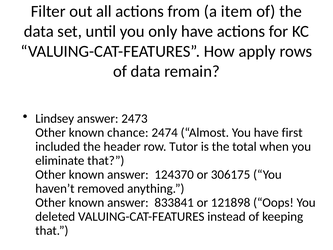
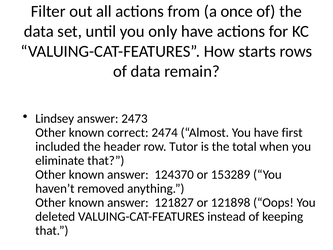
item: item -> once
apply: apply -> starts
chance: chance -> correct
306175: 306175 -> 153289
833841: 833841 -> 121827
